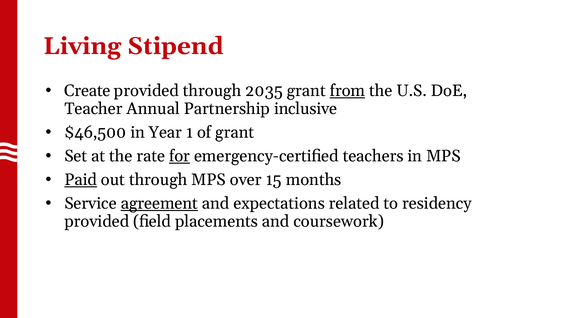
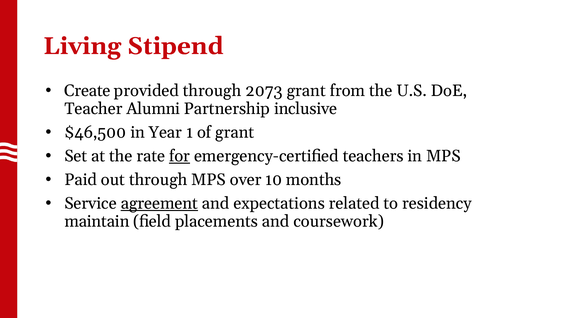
2035: 2035 -> 2073
from underline: present -> none
Annual: Annual -> Alumni
Paid underline: present -> none
15: 15 -> 10
provided at (97, 222): provided -> maintain
